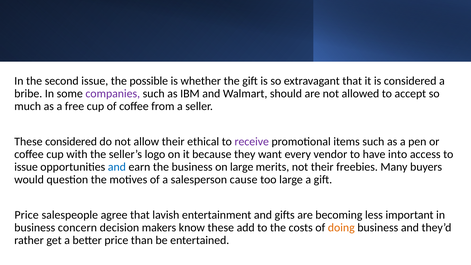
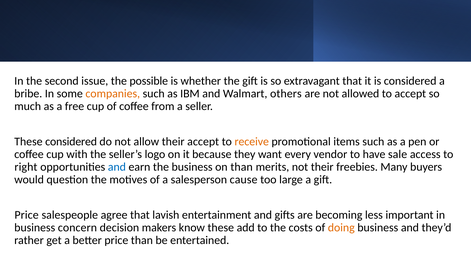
companies colour: purple -> orange
should: should -> others
their ethical: ethical -> accept
receive colour: purple -> orange
into: into -> sale
issue at (26, 167): issue -> right
on large: large -> than
